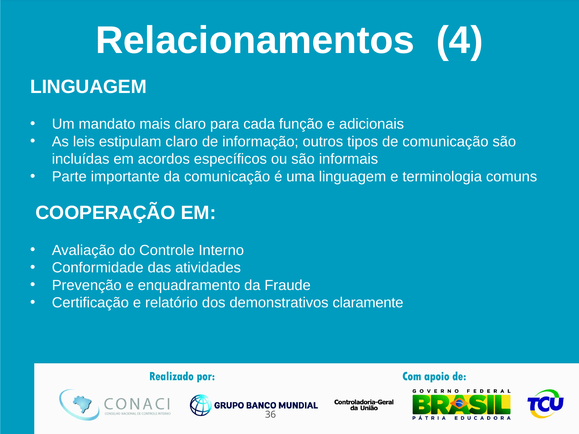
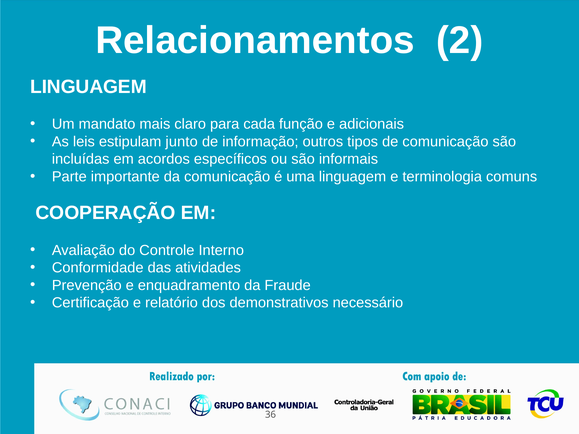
4: 4 -> 2
estipulam claro: claro -> junto
claramente: claramente -> necessário
